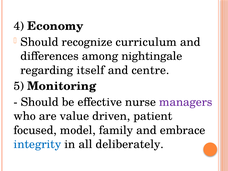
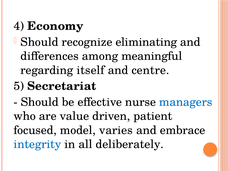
curriculum: curriculum -> eliminating
nightingale: nightingale -> meaningful
Monitoring: Monitoring -> Secretariat
managers colour: purple -> blue
family: family -> varies
